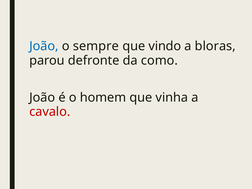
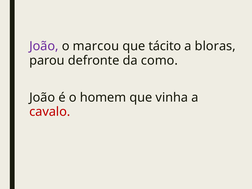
João at (44, 46) colour: blue -> purple
sempre: sempre -> marcou
vindo: vindo -> tácito
